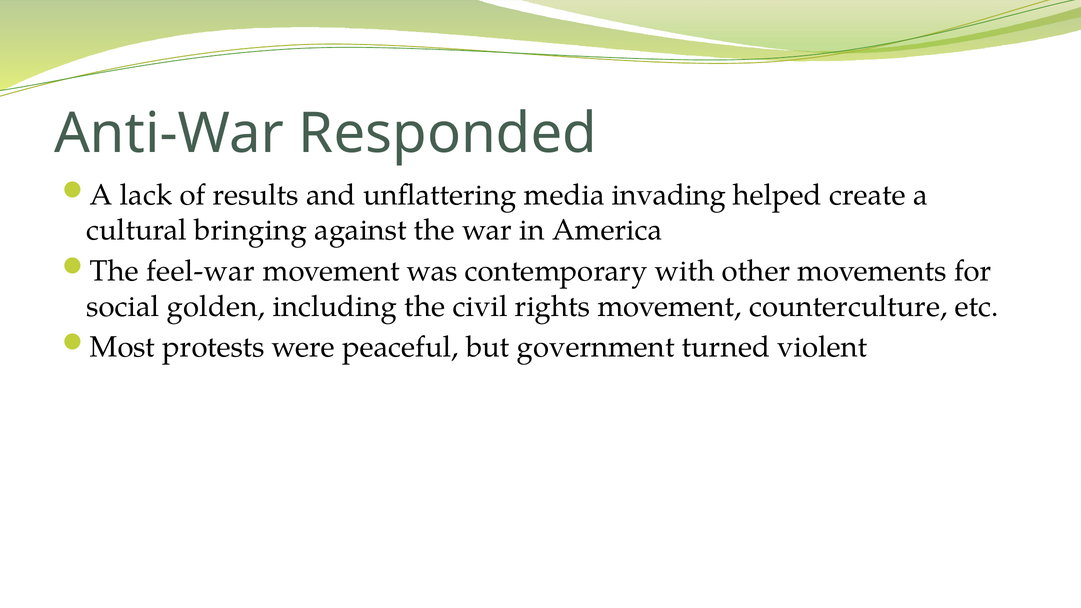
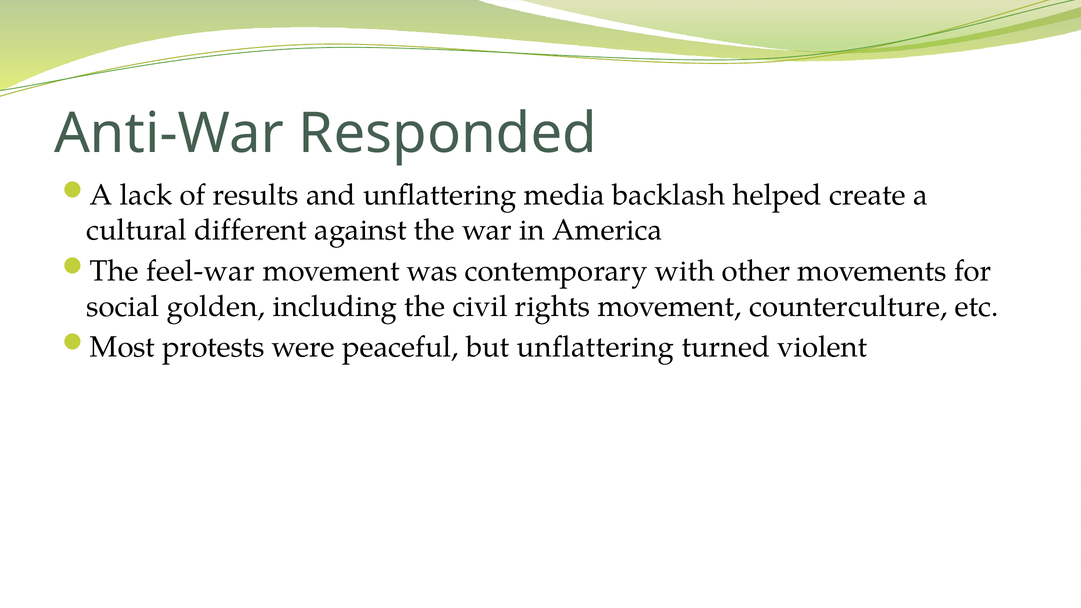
invading: invading -> backlash
bringing: bringing -> different
but government: government -> unflattering
